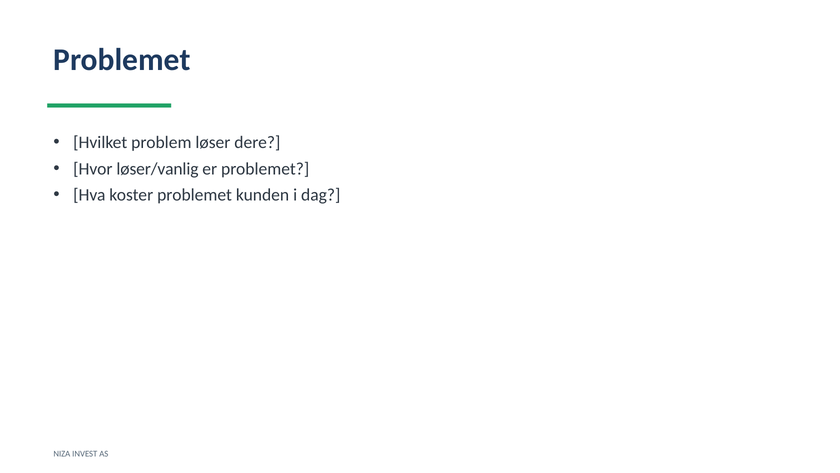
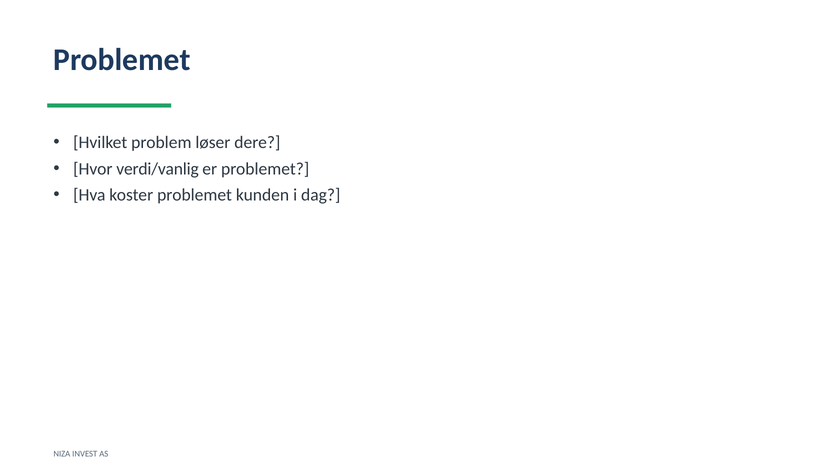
løser/vanlig: løser/vanlig -> verdi/vanlig
